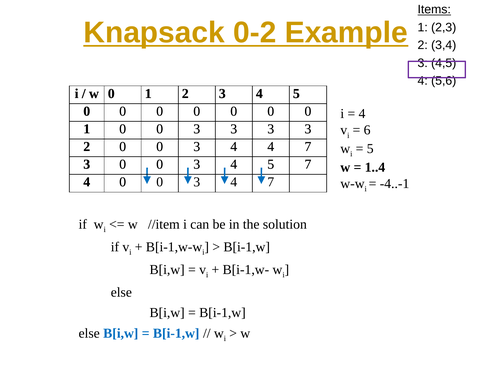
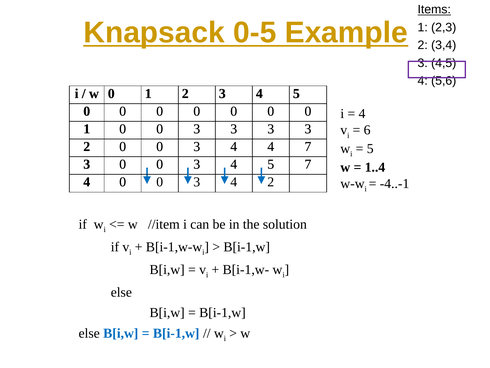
0-2: 0-2 -> 0-5
3 4 7: 7 -> 2
